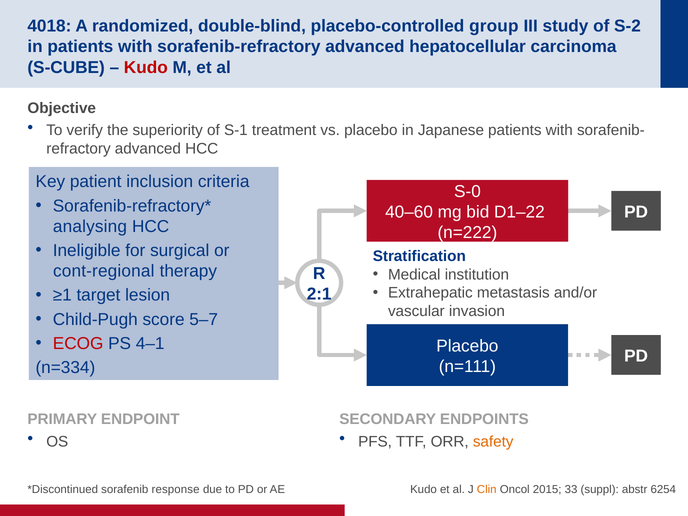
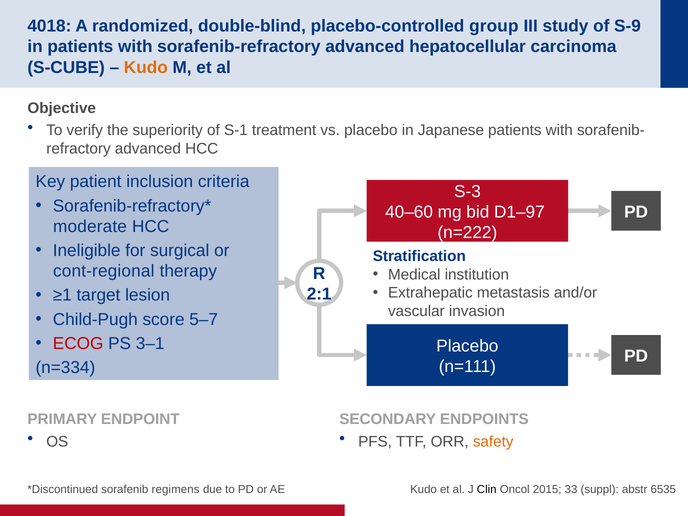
S-2: S-2 -> S-9
Kudo at (146, 67) colour: red -> orange
S-0: S-0 -> S-3
D1–22: D1–22 -> D1–97
analysing: analysing -> moderate
4–1: 4–1 -> 3–1
response: response -> regimens
Clin colour: orange -> black
6254: 6254 -> 6535
